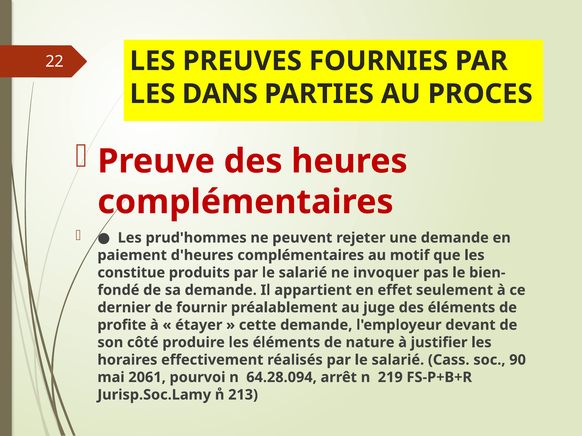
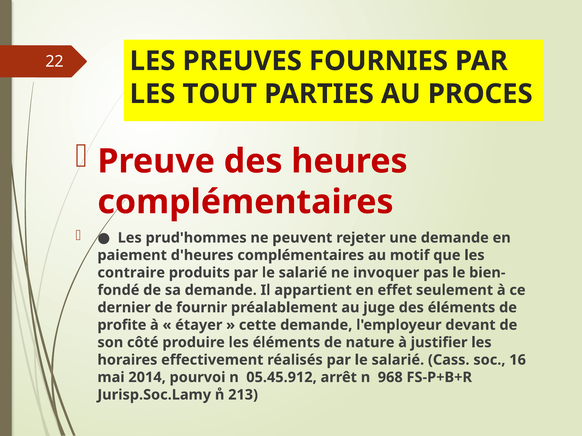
DANS: DANS -> TOUT
constitue: constitue -> contraire
90: 90 -> 16
2061: 2061 -> 2014
64.28.094: 64.28.094 -> 05.45.912
219: 219 -> 968
